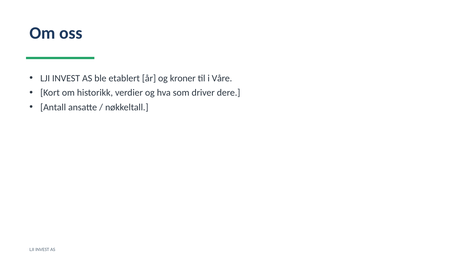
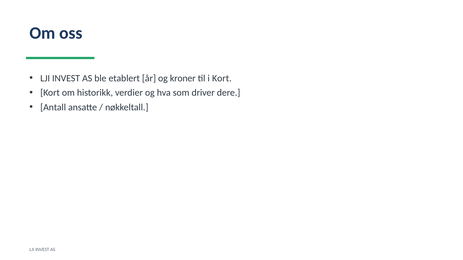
i Våre: Våre -> Kort
